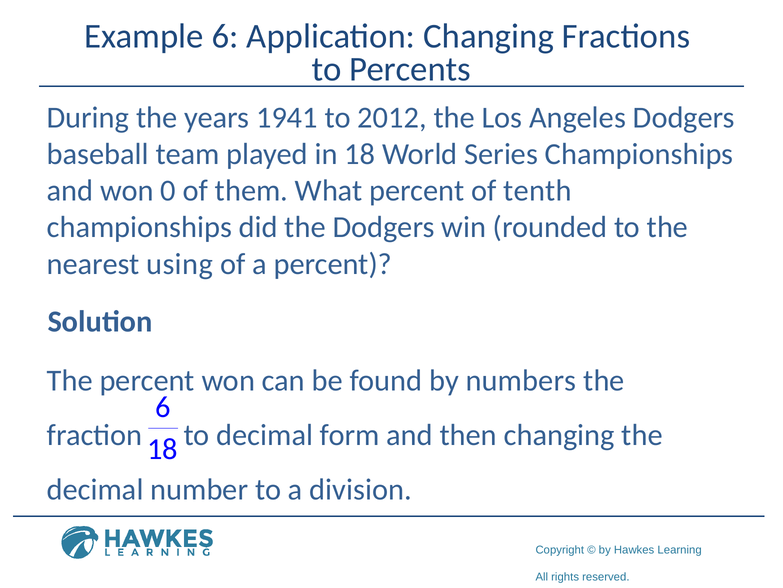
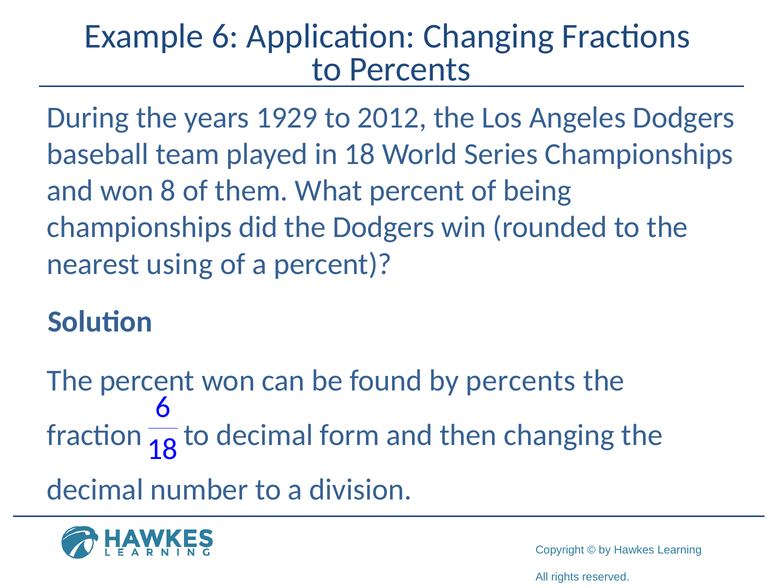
1941: 1941 -> 1929
0: 0 -> 8
tenth: tenth -> being
by numbers: numbers -> percents
